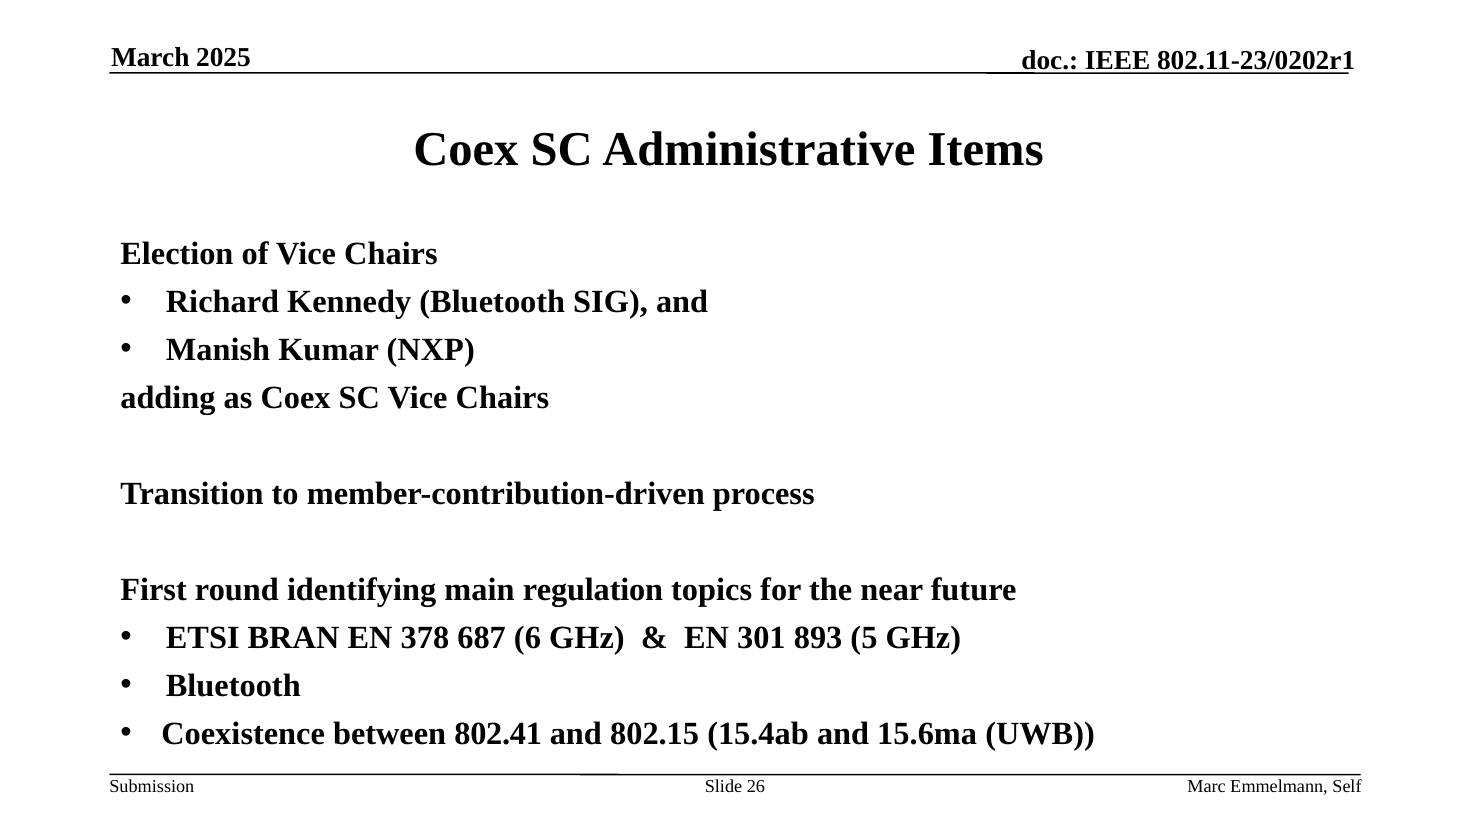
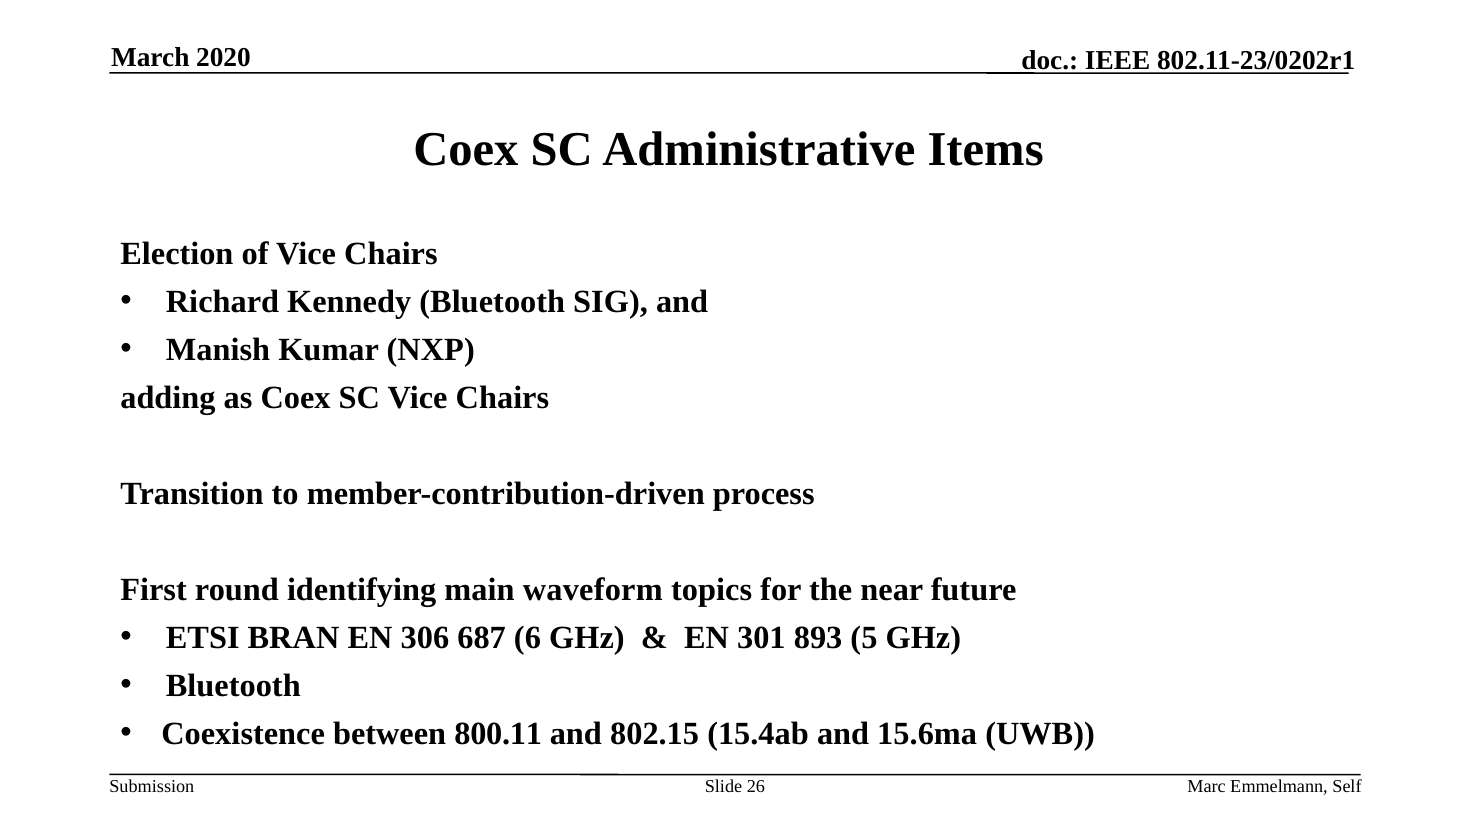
2025: 2025 -> 2020
regulation: regulation -> waveform
378: 378 -> 306
802.41: 802.41 -> 800.11
